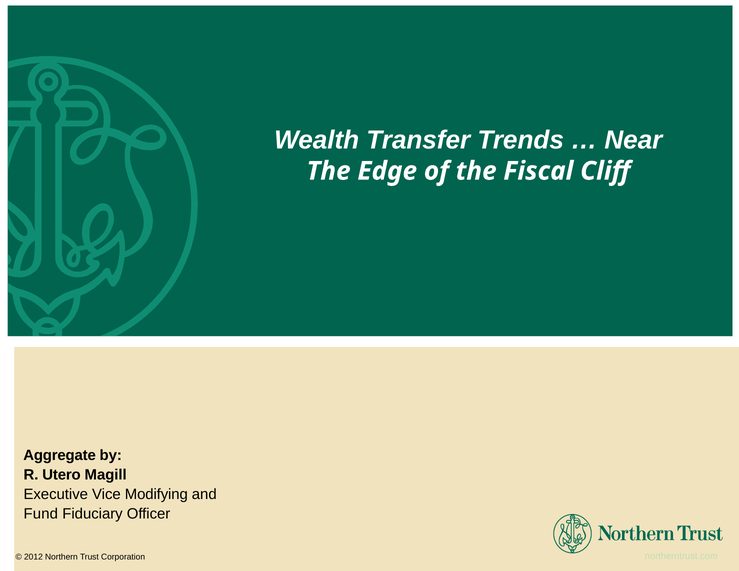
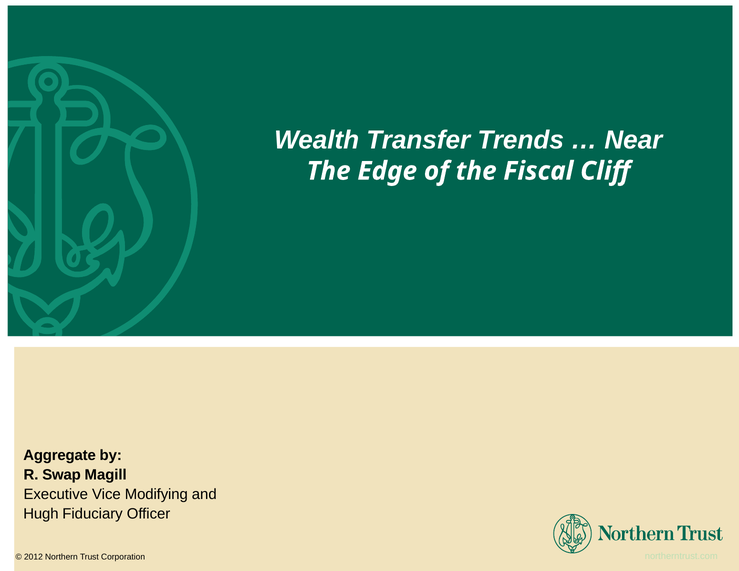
Utero: Utero -> Swap
Fund: Fund -> Hugh
